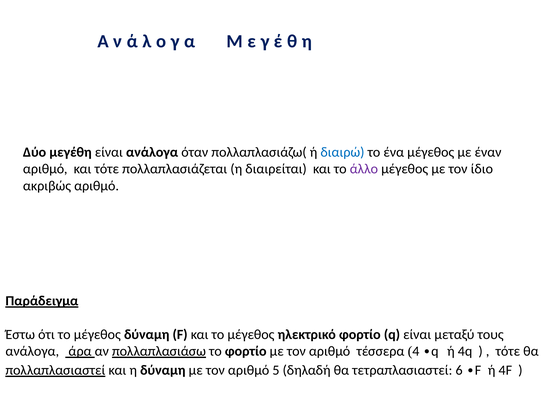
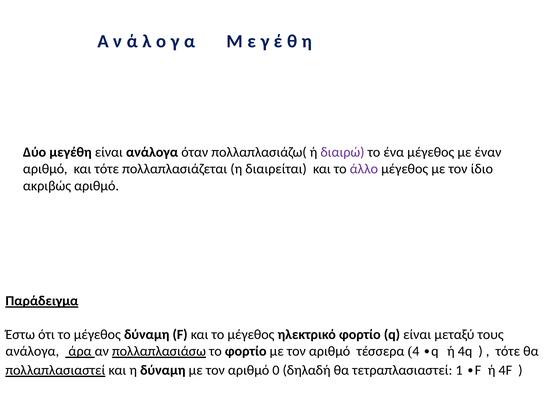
διαιρώ colour: blue -> purple
5: 5 -> 0
6: 6 -> 1
